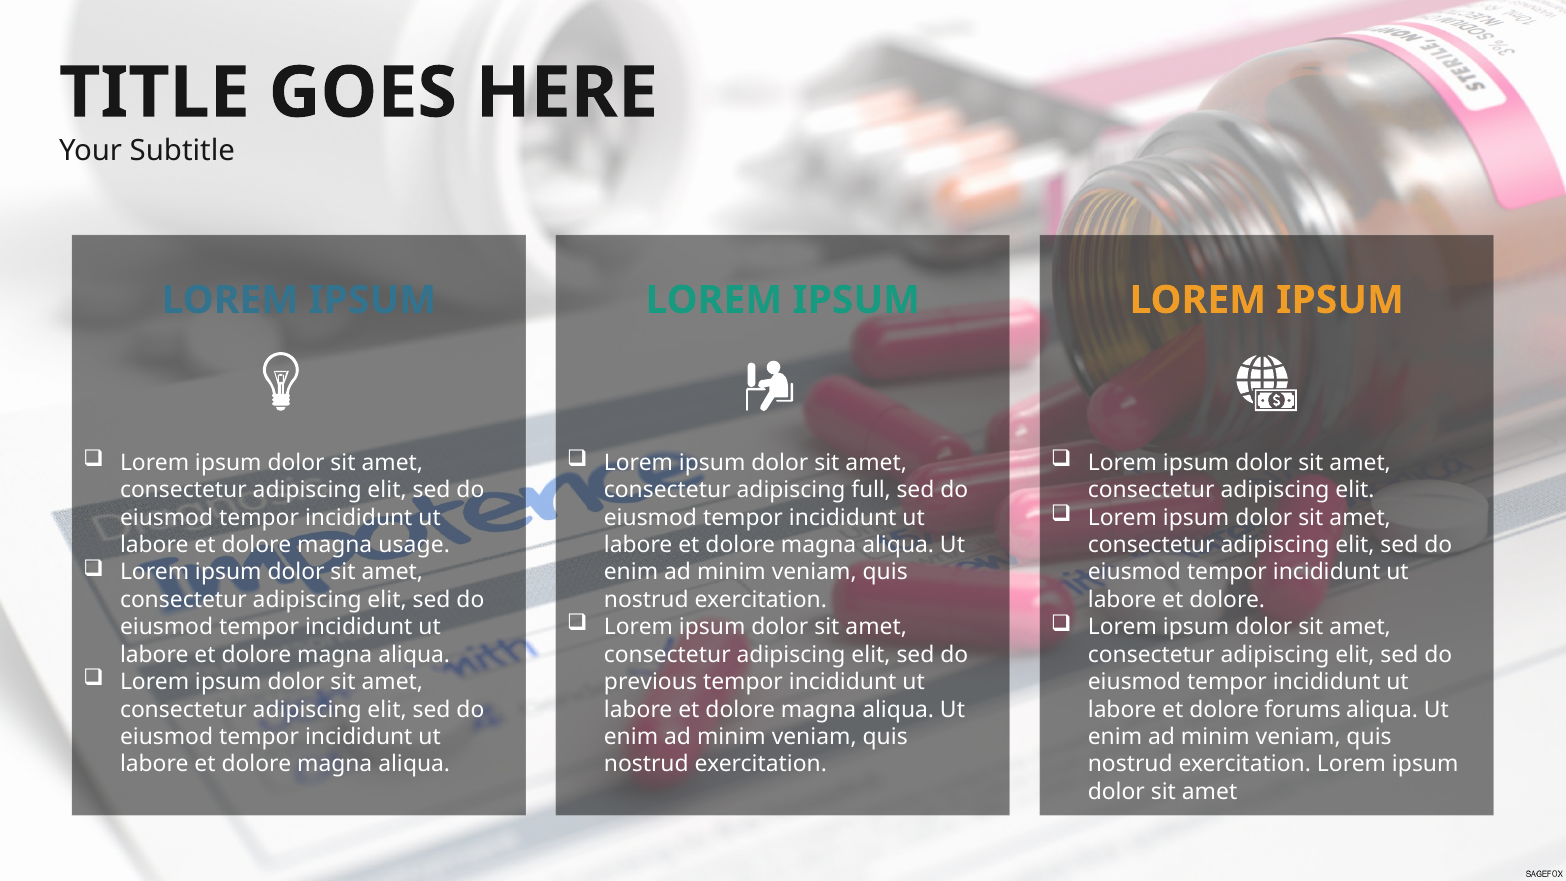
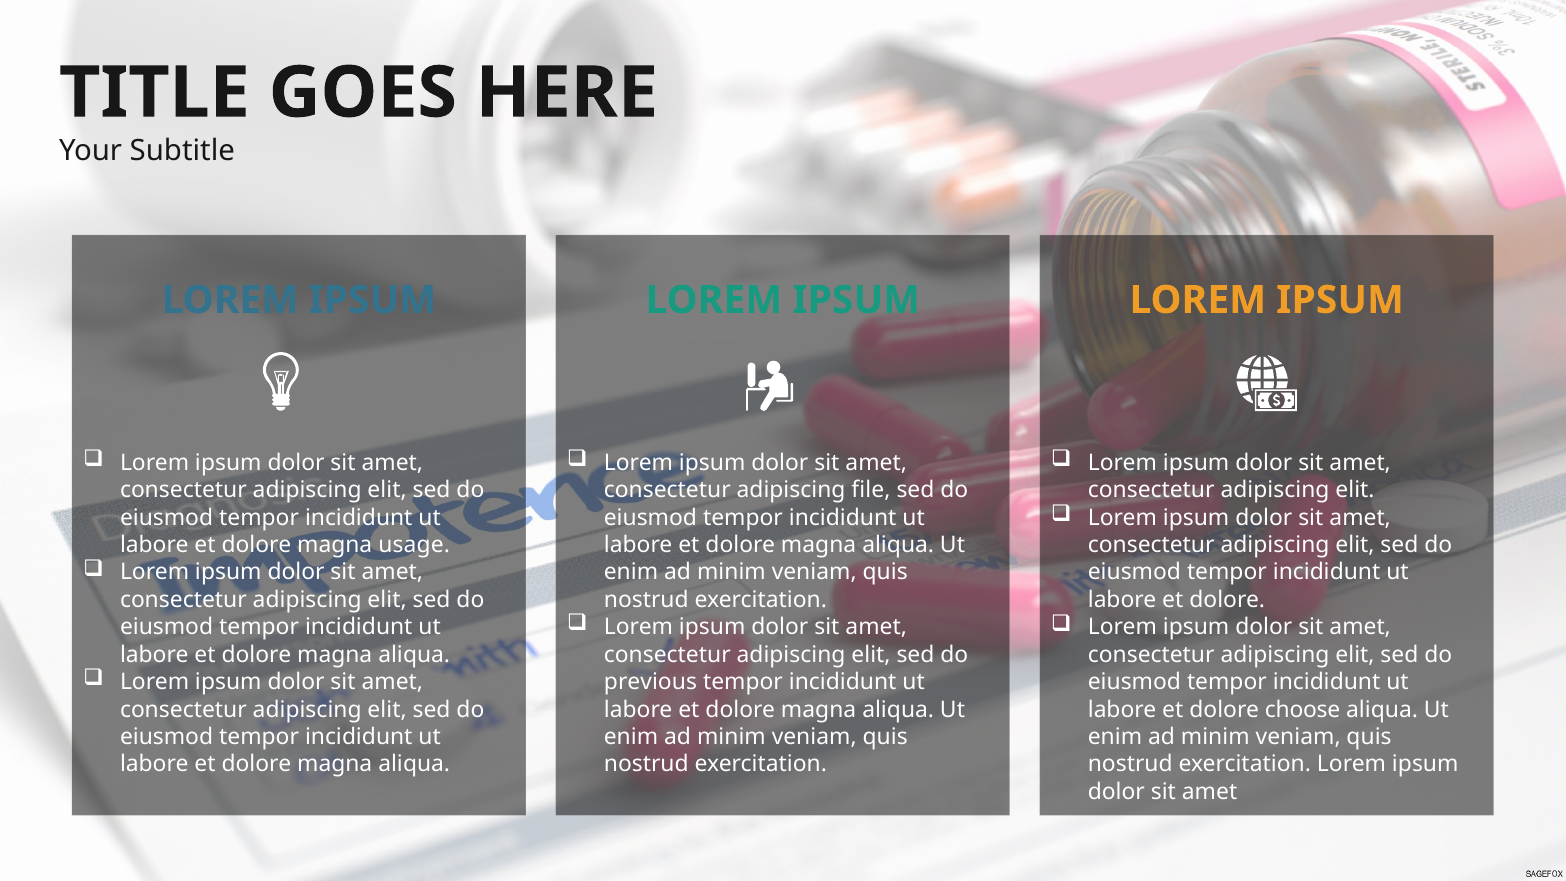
full: full -> file
forums: forums -> choose
